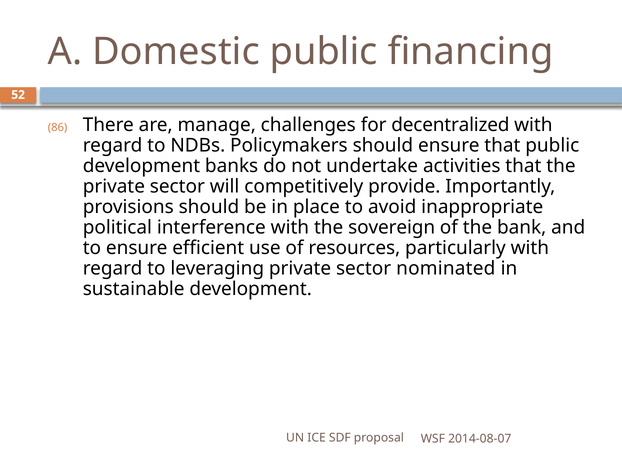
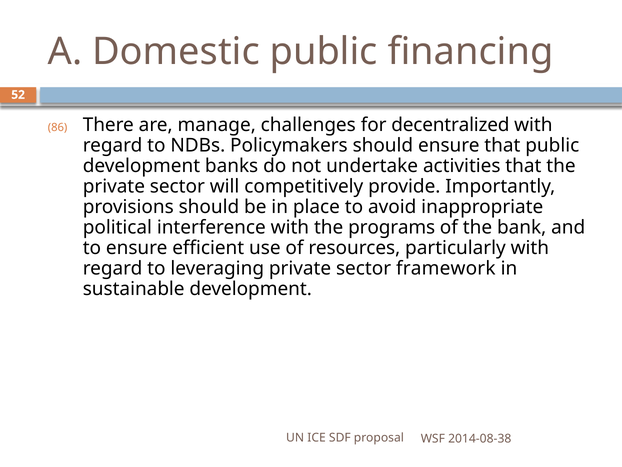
sovereign: sovereign -> programs
nominated: nominated -> framework
2014-08-07: 2014-08-07 -> 2014-08-38
